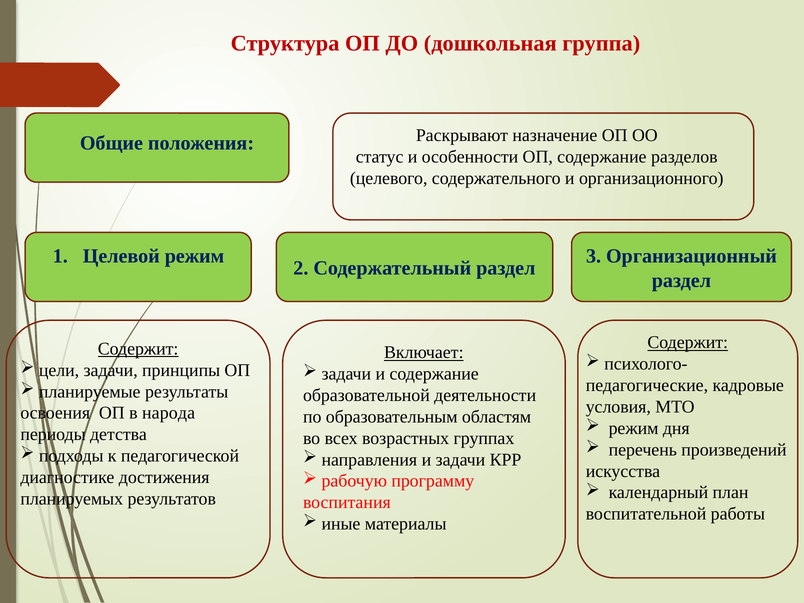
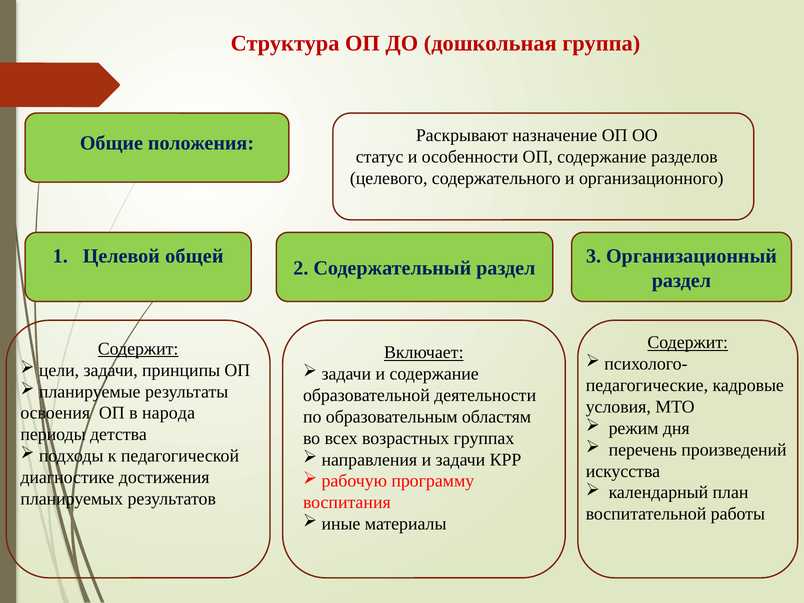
Целевой режим: режим -> общей
